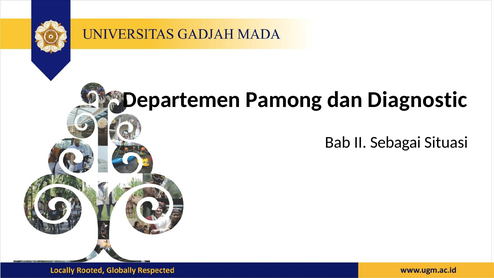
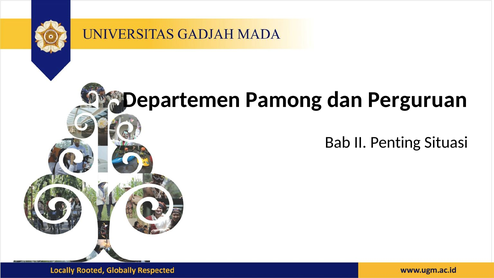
Diagnostic: Diagnostic -> Perguruan
Sebagai: Sebagai -> Penting
